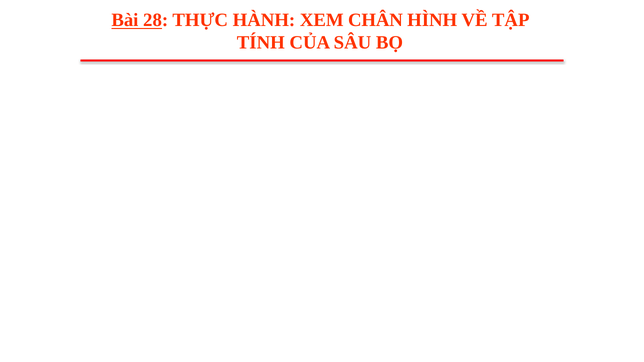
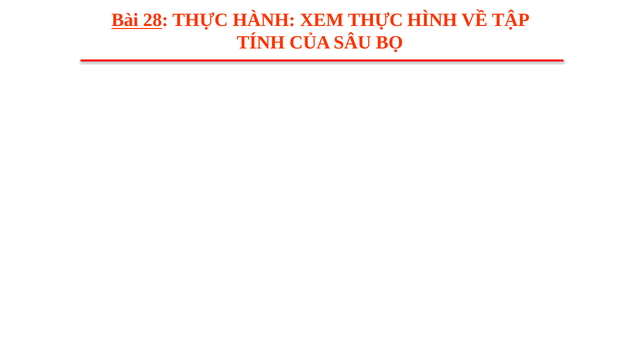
XEM CHÂN: CHÂN -> THỰC
